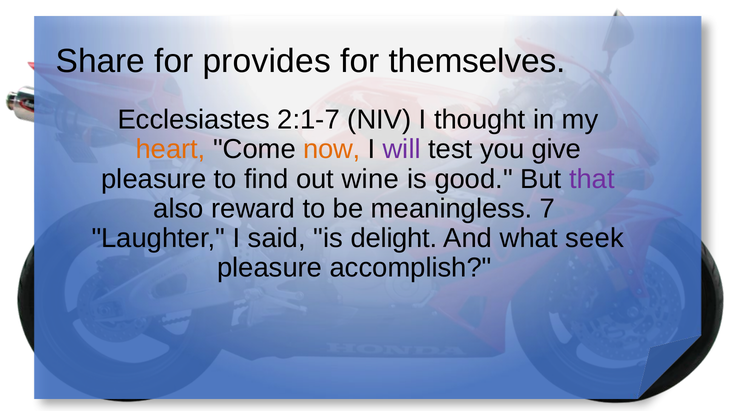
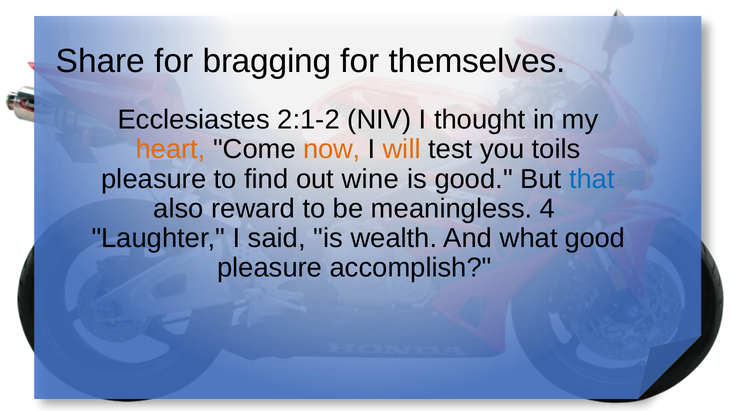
provides: provides -> bragging
2:1-7: 2:1-7 -> 2:1-2
will colour: purple -> orange
give: give -> toils
that colour: purple -> blue
7: 7 -> 4
delight: delight -> wealth
what seek: seek -> good
